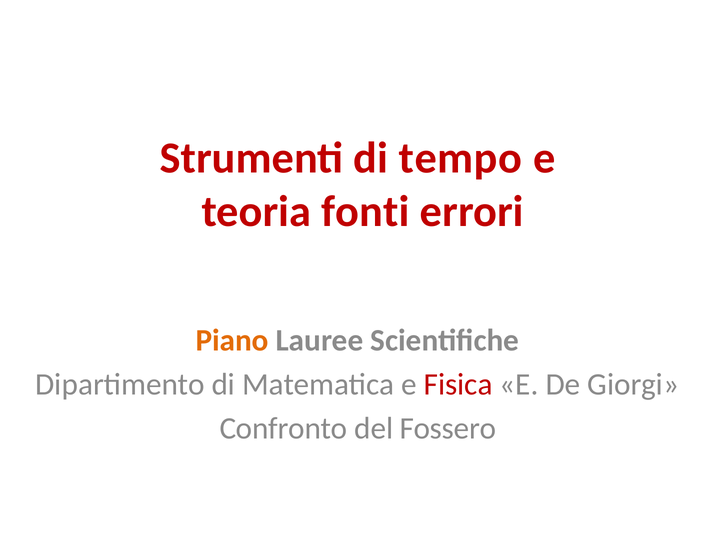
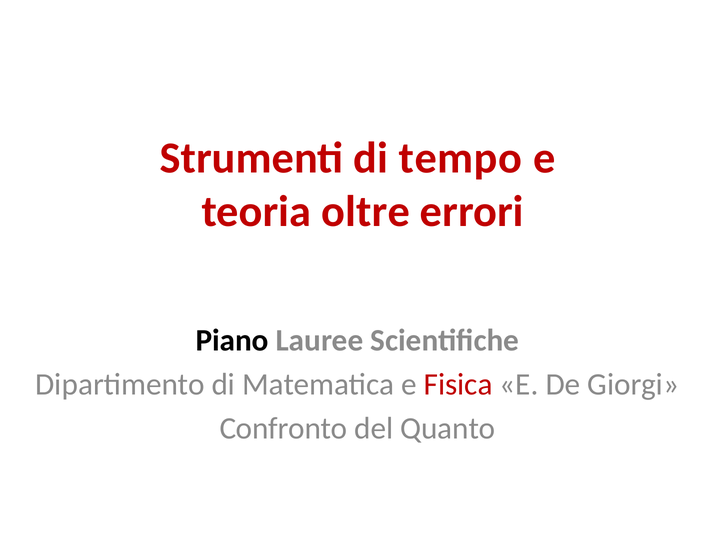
fonti: fonti -> oltre
Piano colour: orange -> black
Fossero: Fossero -> Quanto
